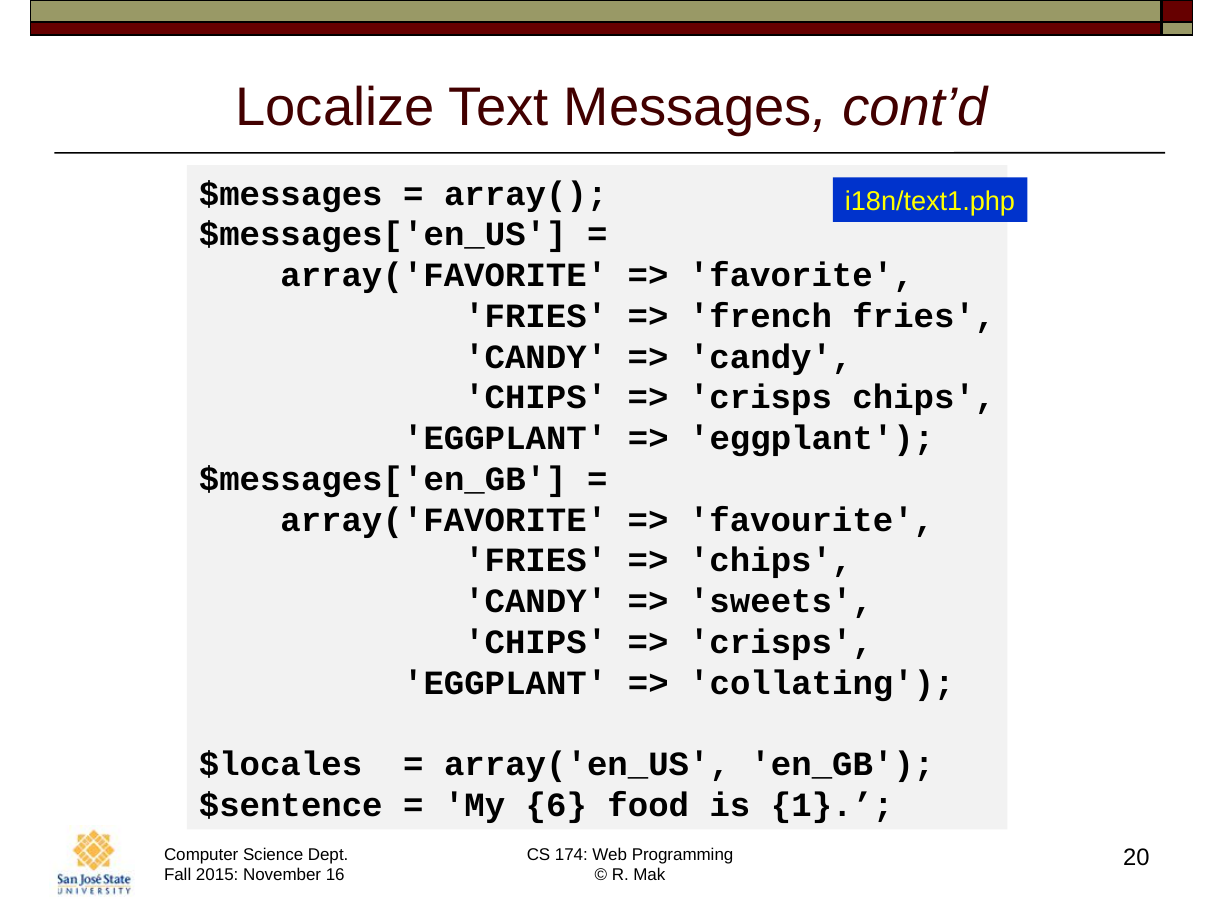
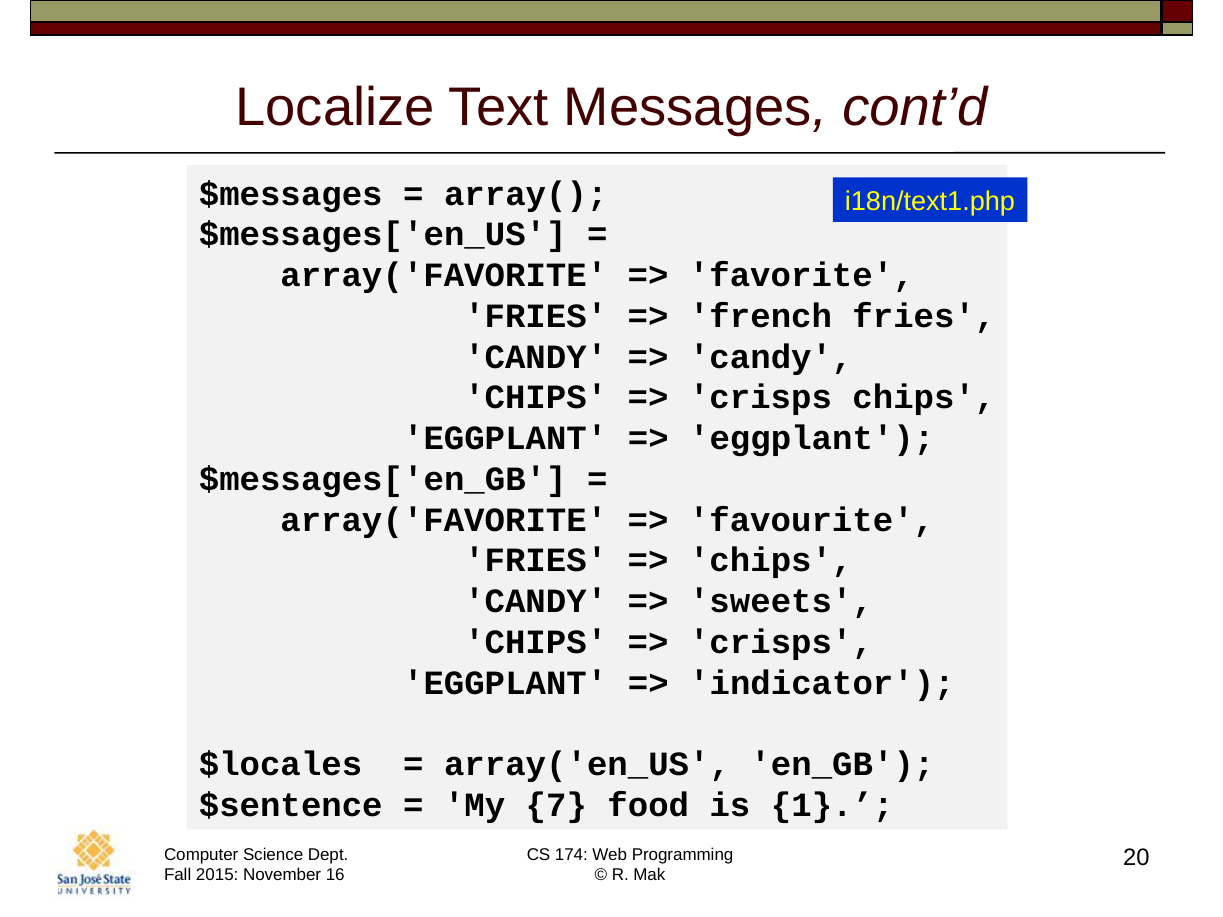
collating: collating -> indicator
6: 6 -> 7
